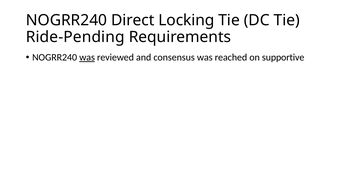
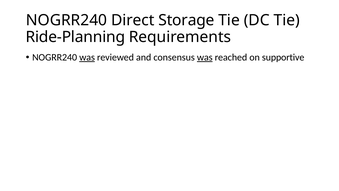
Locking: Locking -> Storage
Ride-Pending: Ride-Pending -> Ride-Planning
was at (205, 57) underline: none -> present
